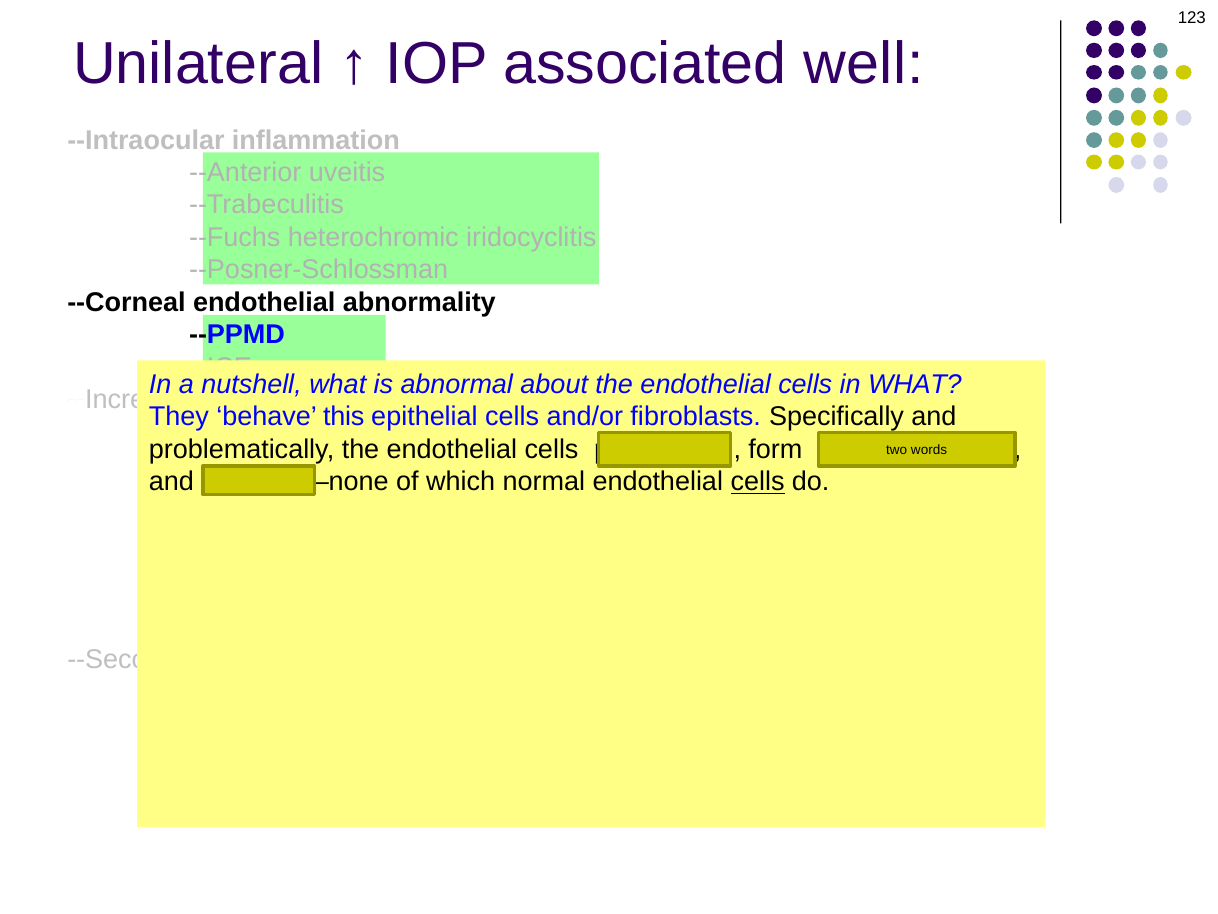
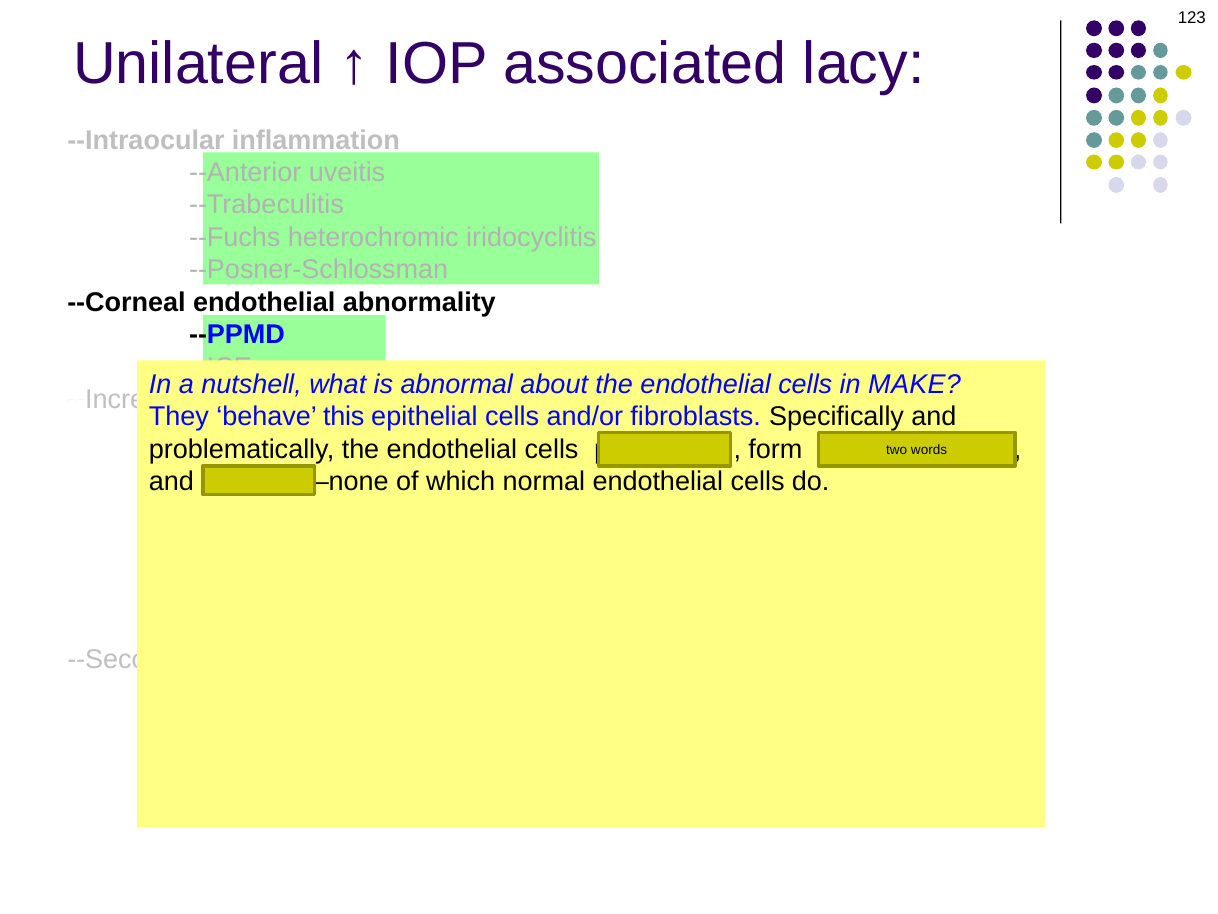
well: well -> lacy
in WHAT: WHAT -> MAKE
cells at (758, 482) underline: present -> none
